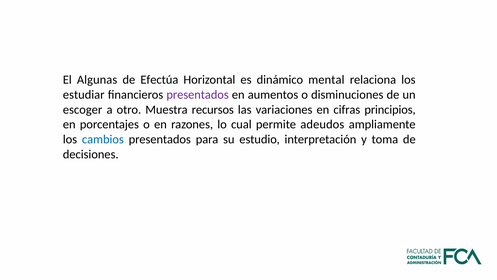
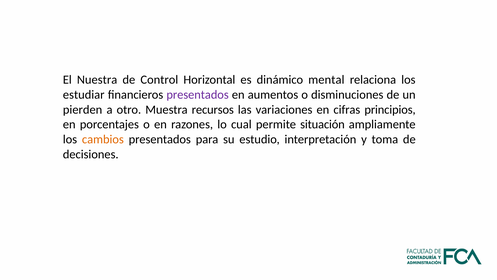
Algunas: Algunas -> Nuestra
Efectúa: Efectúa -> Control
escoger: escoger -> pierden
adeudos: adeudos -> situación
cambios colour: blue -> orange
